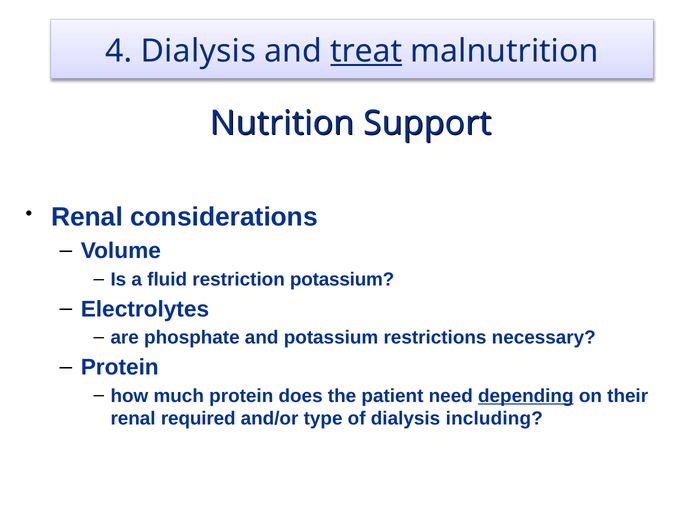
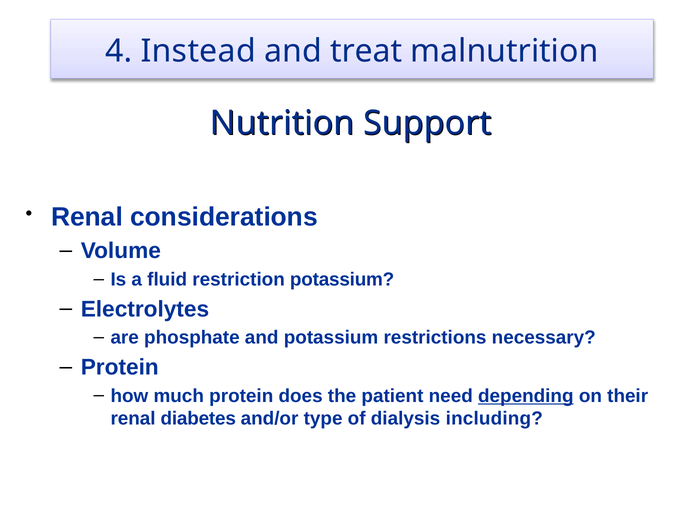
4 Dialysis: Dialysis -> Instead
treat underline: present -> none
required: required -> diabetes
